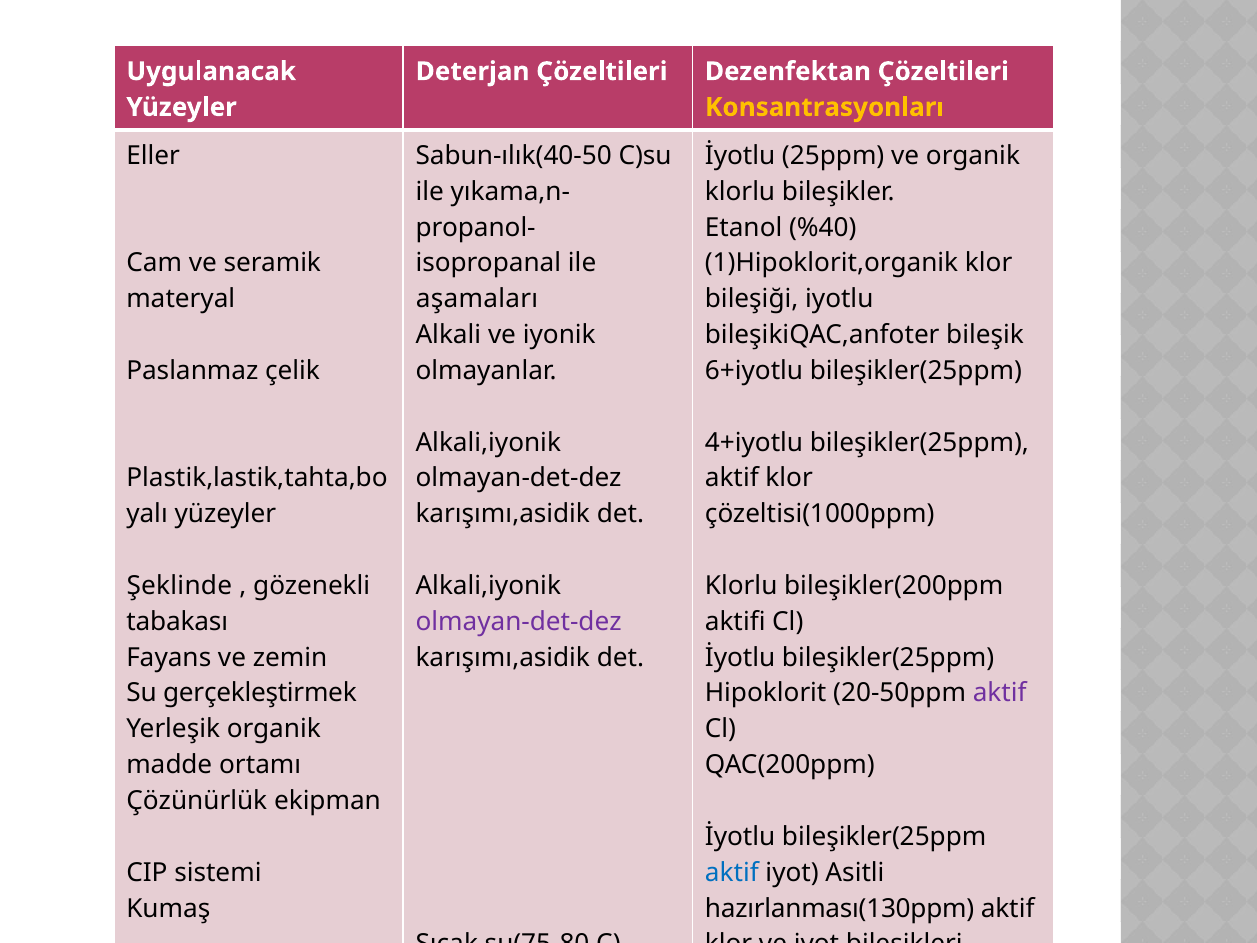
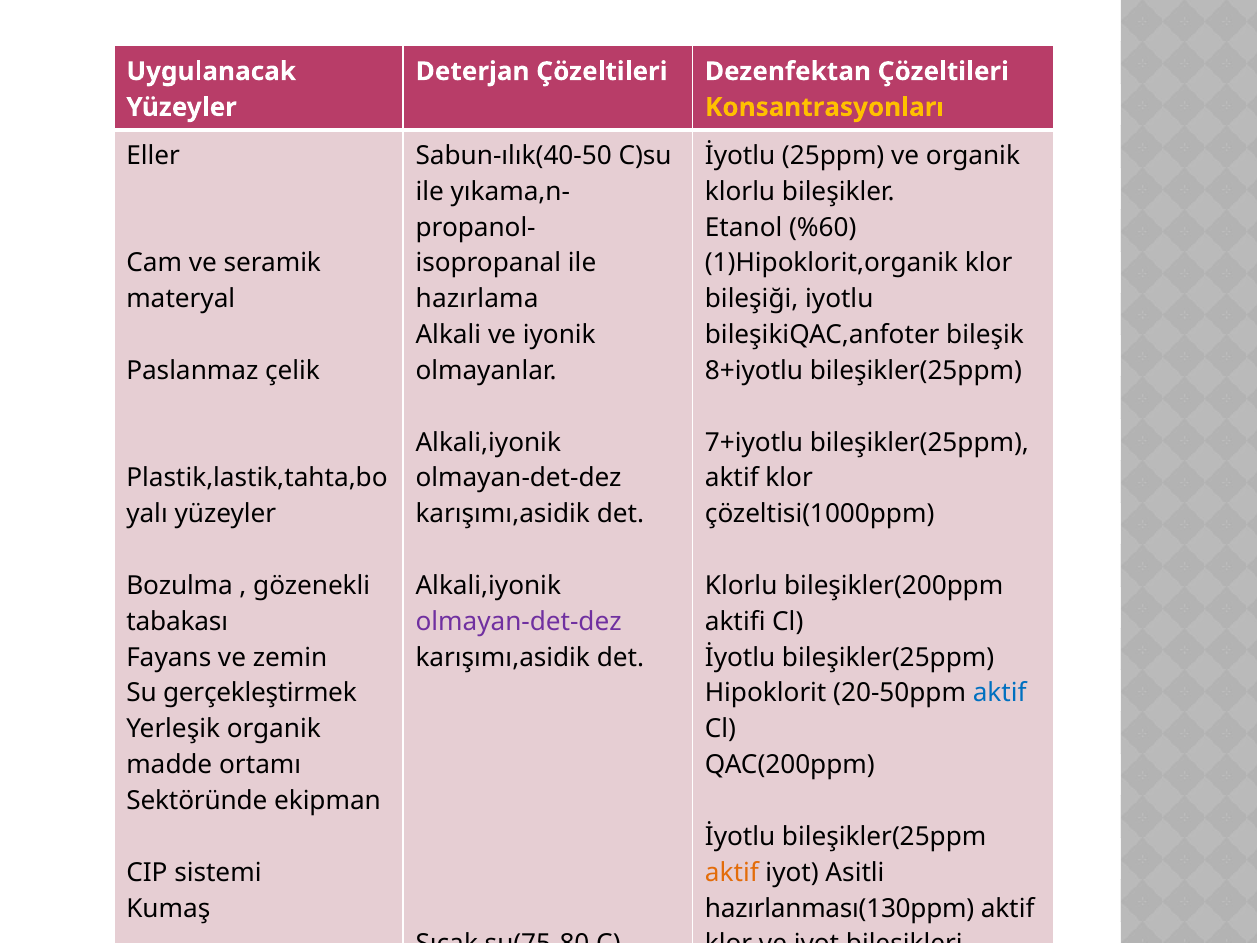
%40: %40 -> %60
aşamaları: aşamaları -> hazırlama
6+iyotlu: 6+iyotlu -> 8+iyotlu
4+iyotlu: 4+iyotlu -> 7+iyotlu
Şeklinde: Şeklinde -> Bozulma
aktif at (1000, 693) colour: purple -> blue
Çözünürlük: Çözünürlük -> Sektöründe
aktif at (732, 872) colour: blue -> orange
